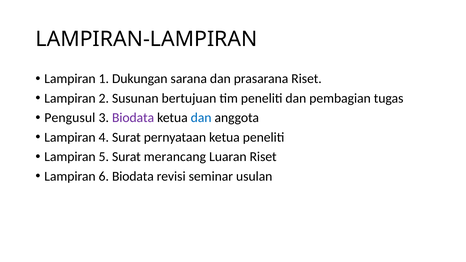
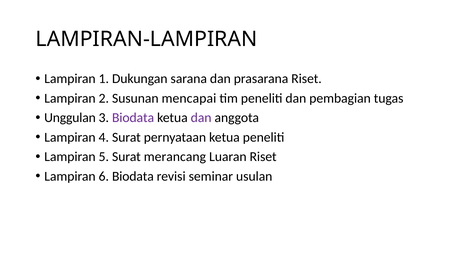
bertujuan: bertujuan -> mencapai
Pengusul: Pengusul -> Unggulan
dan at (201, 118) colour: blue -> purple
